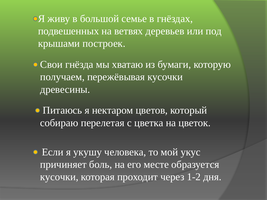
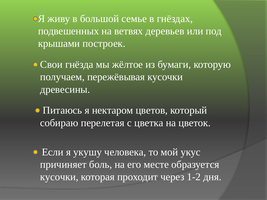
хватаю: хватаю -> жёлтое
